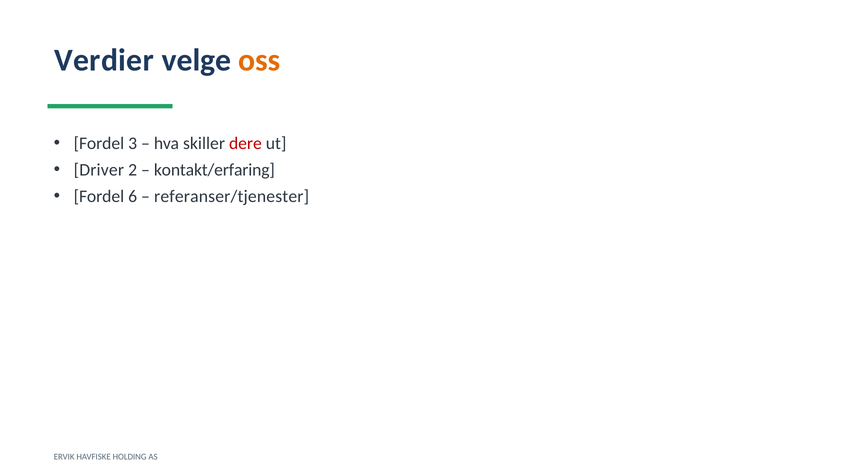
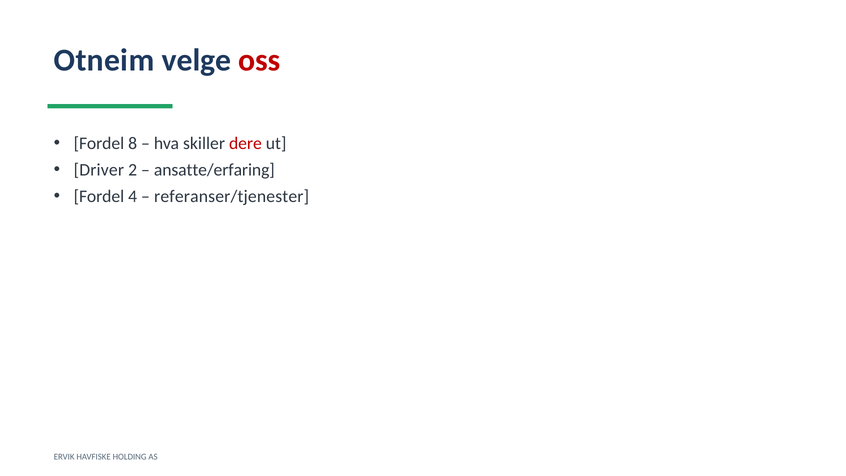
Verdier: Verdier -> Otneim
oss colour: orange -> red
3: 3 -> 8
kontakt/erfaring: kontakt/erfaring -> ansatte/erfaring
6: 6 -> 4
